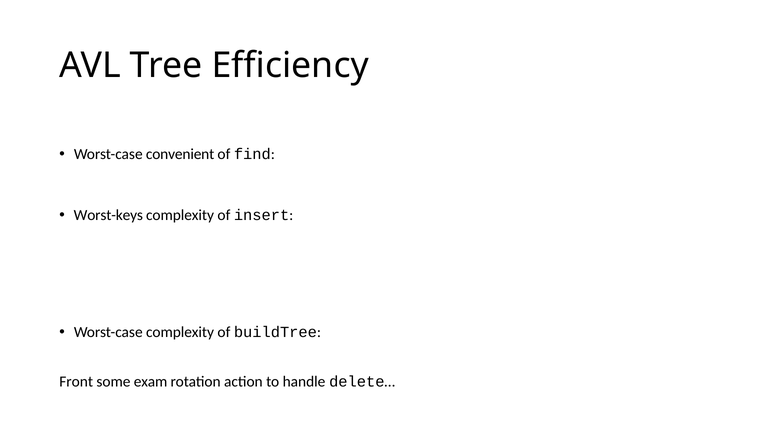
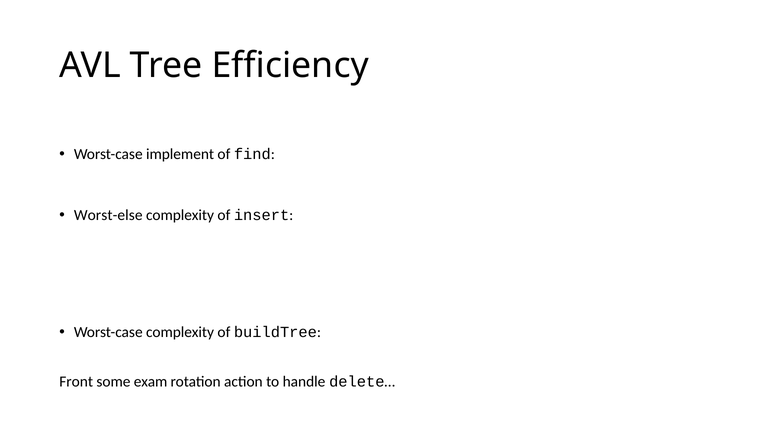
convenient: convenient -> implement
Worst-keys: Worst-keys -> Worst-else
